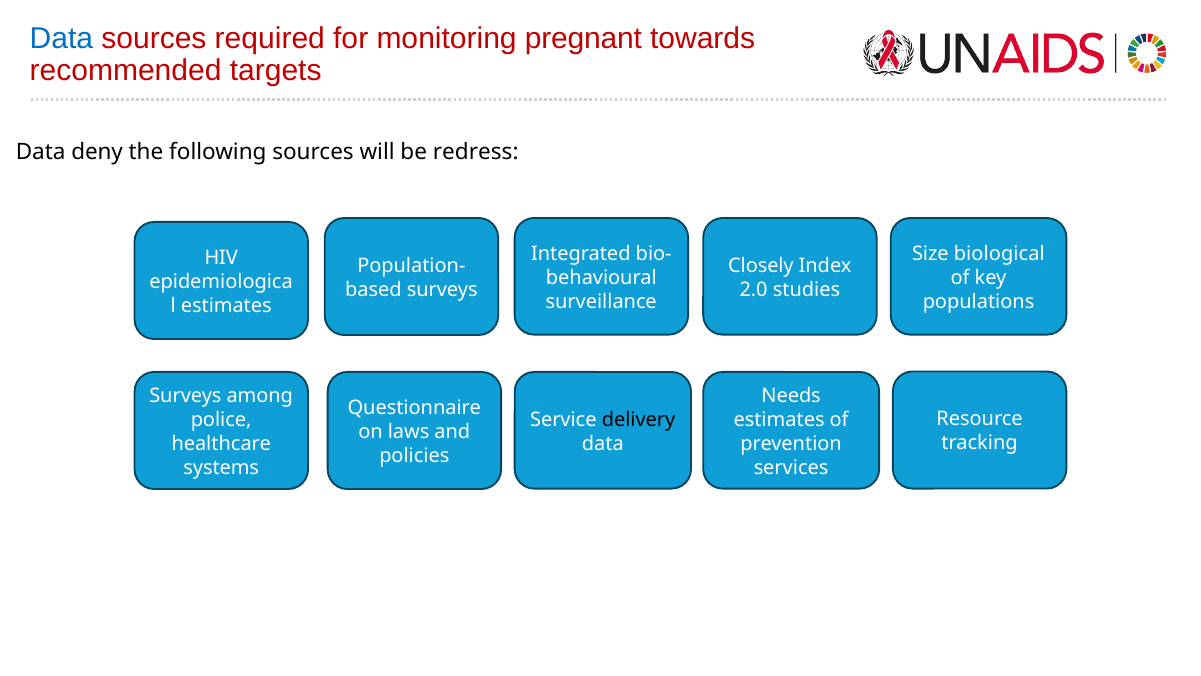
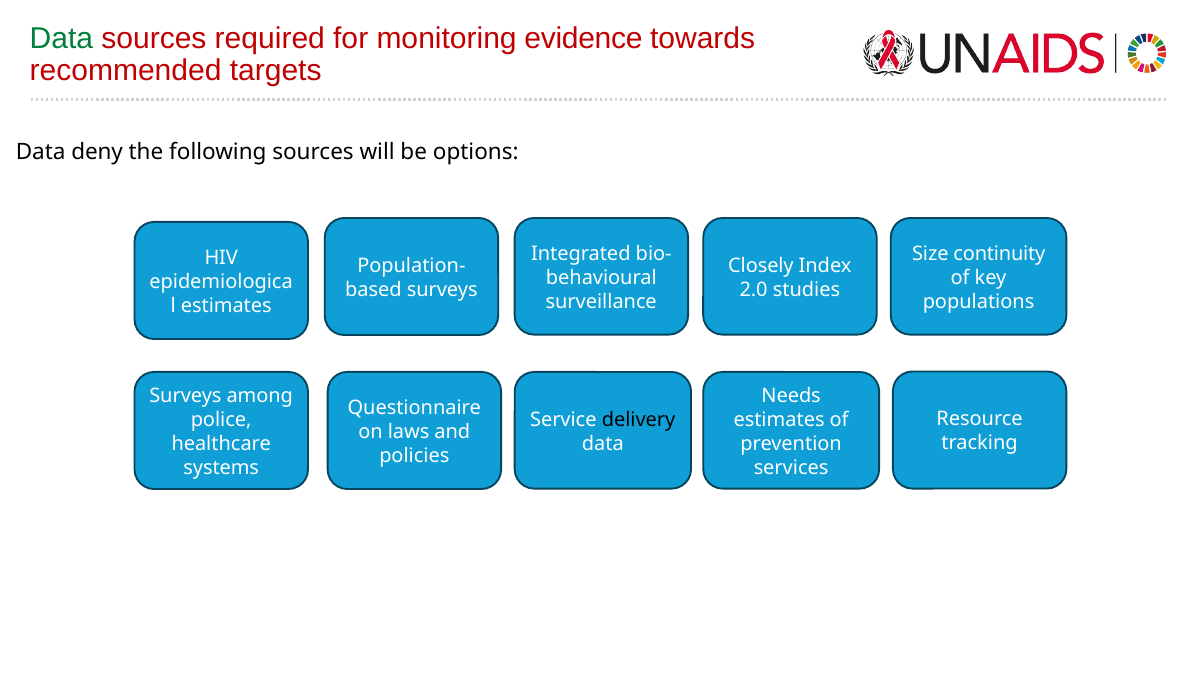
Data at (61, 38) colour: blue -> green
pregnant: pregnant -> evidence
redress: redress -> options
biological: biological -> continuity
